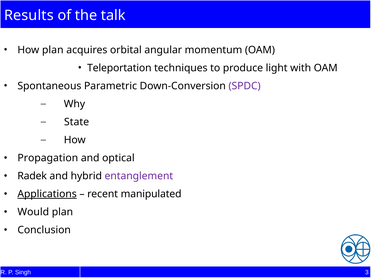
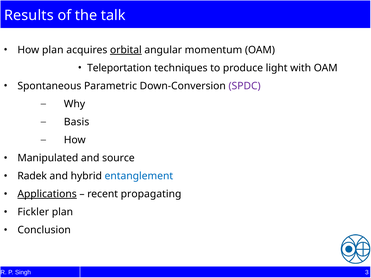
orbital underline: none -> present
State: State -> Basis
Propagation: Propagation -> Manipulated
optical: optical -> source
entanglement colour: purple -> blue
manipulated: manipulated -> propagating
Would: Would -> Fickler
